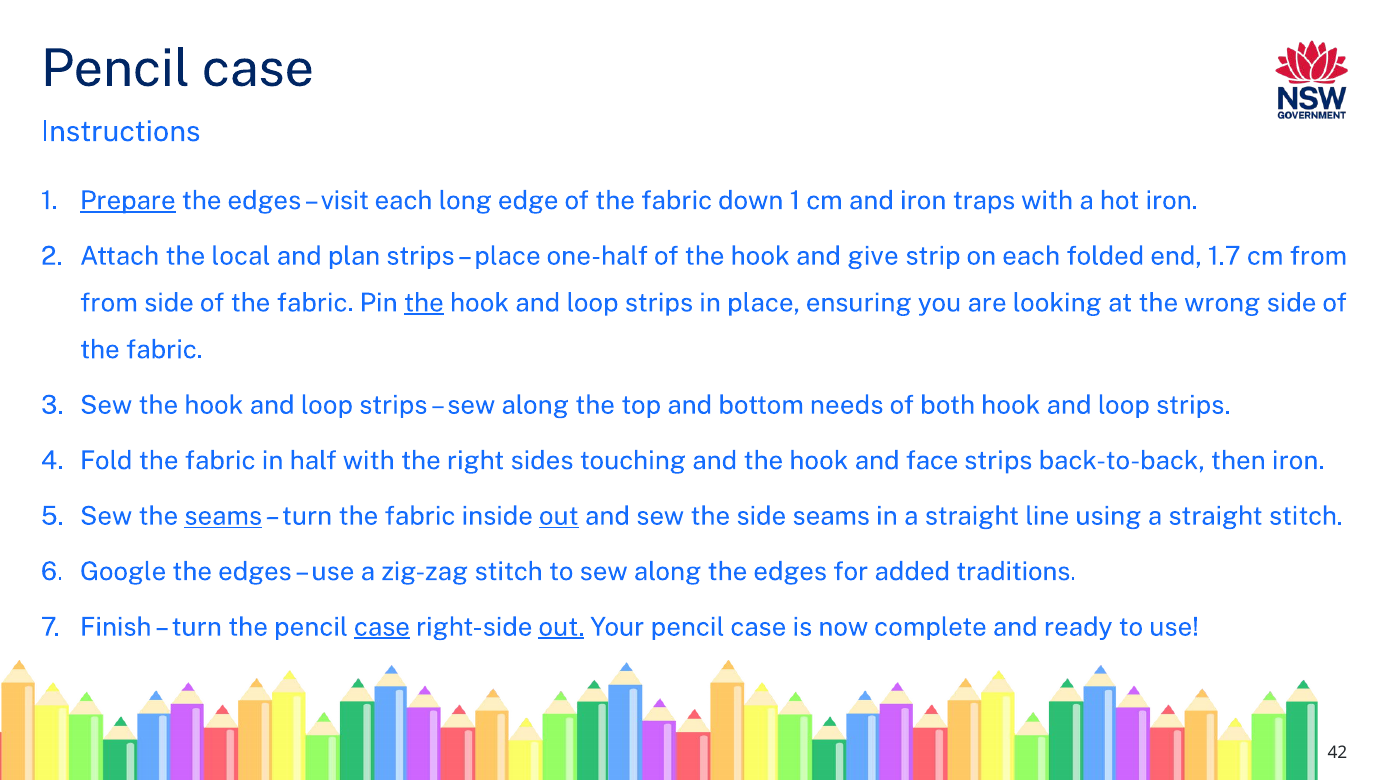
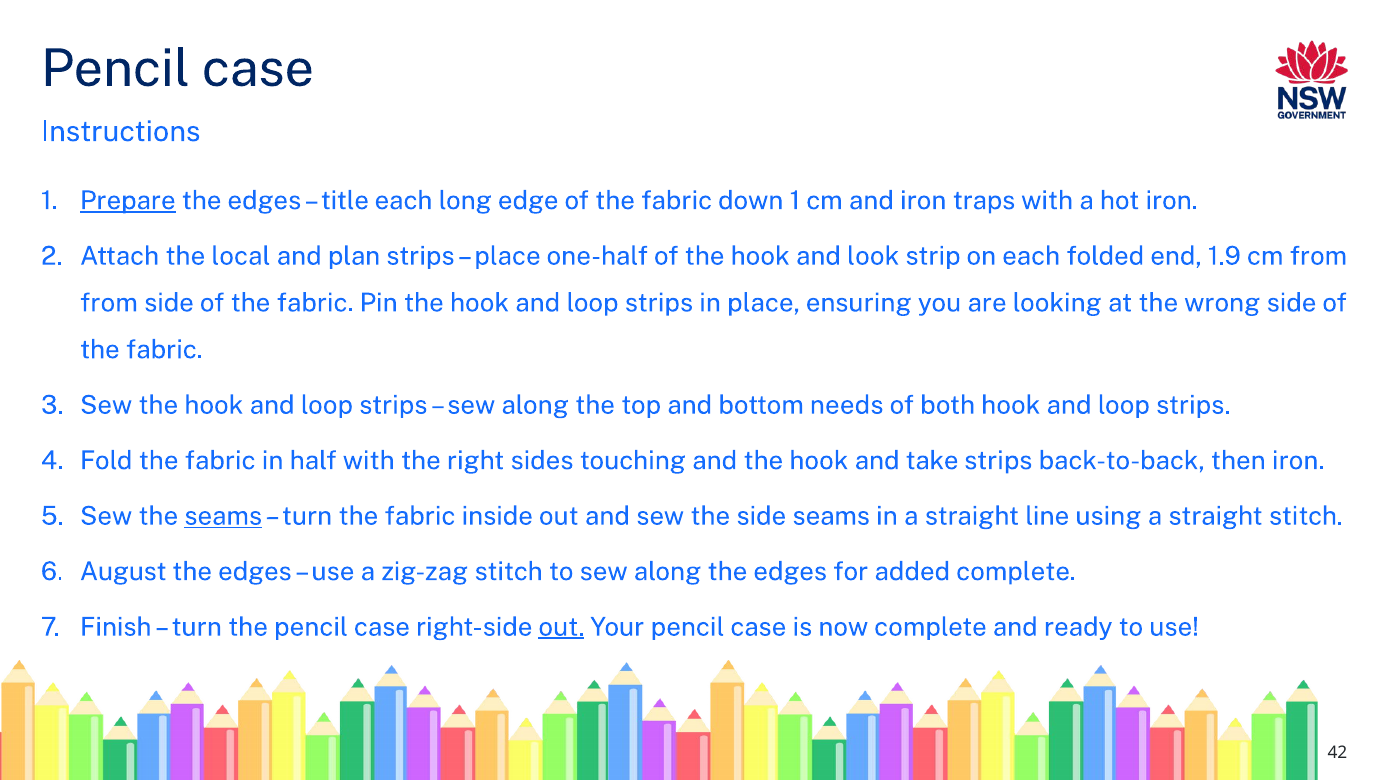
visit: visit -> title
give: give -> look
1.7: 1.7 -> 1.9
the at (424, 303) underline: present -> none
face: face -> take
out at (559, 516) underline: present -> none
Google: Google -> August
added traditions: traditions -> complete
case at (382, 627) underline: present -> none
